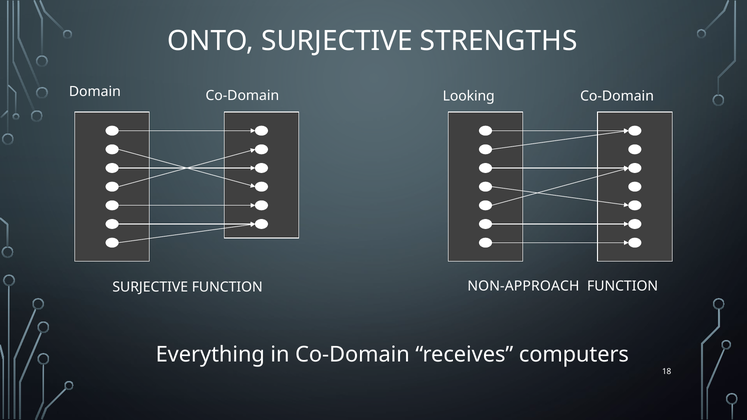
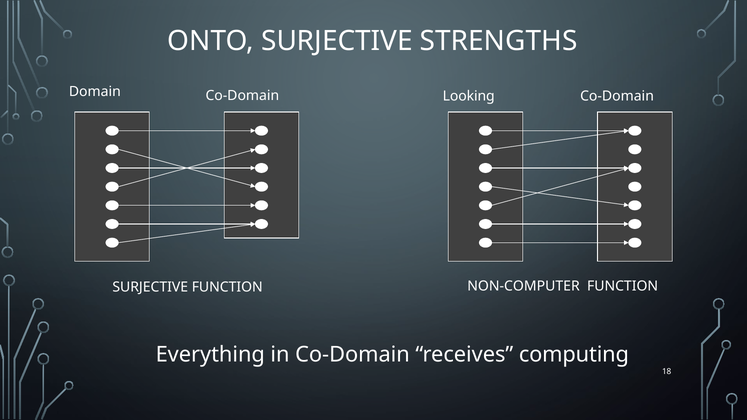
NON-APPROACH: NON-APPROACH -> NON-COMPUTER
computers: computers -> computing
